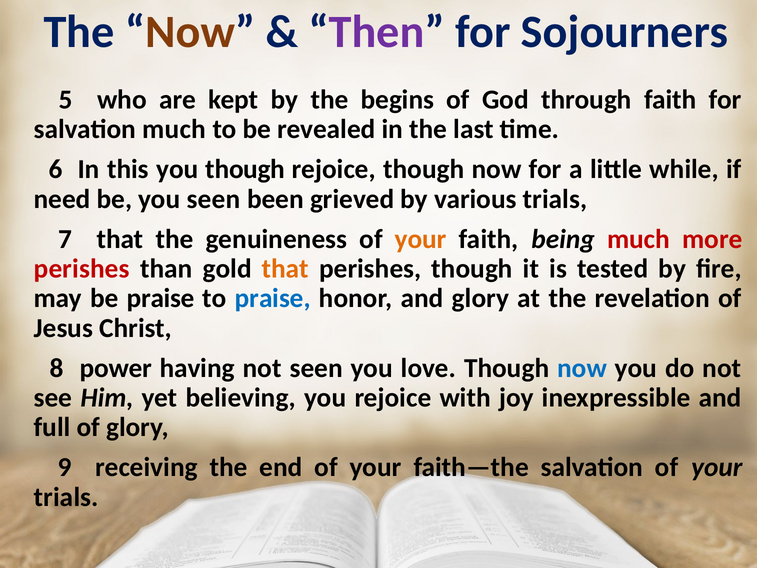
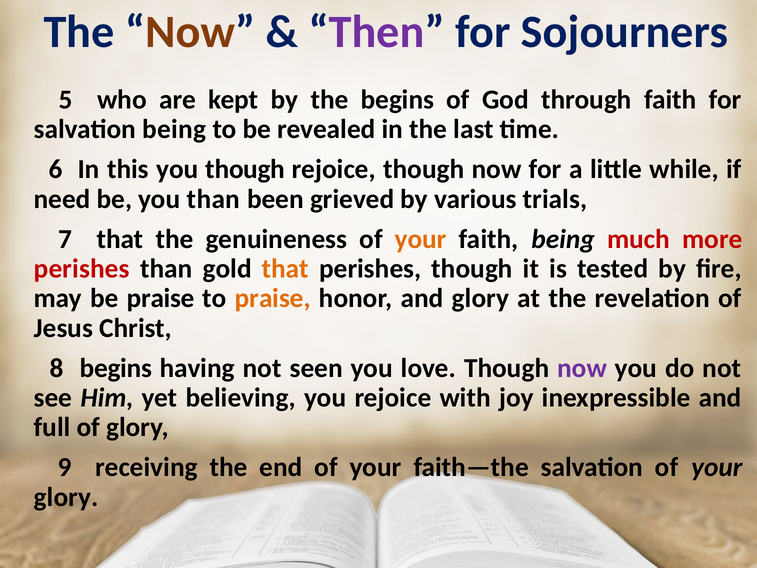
salvation much: much -> being
you seen: seen -> than
praise at (273, 298) colour: blue -> orange
8 power: power -> begins
now at (582, 368) colour: blue -> purple
trials at (66, 497): trials -> glory
